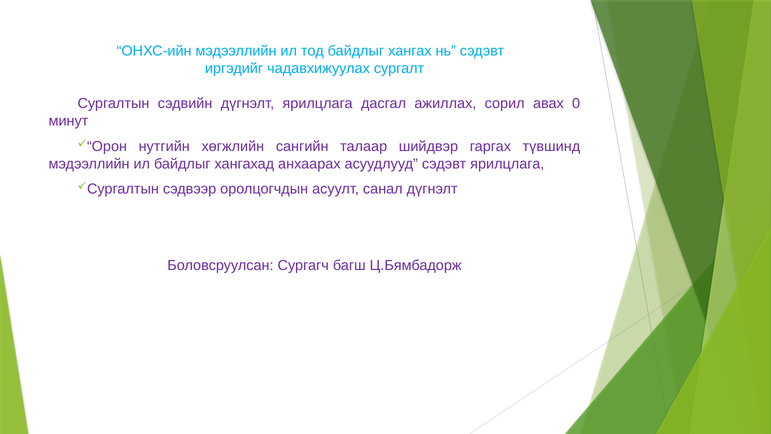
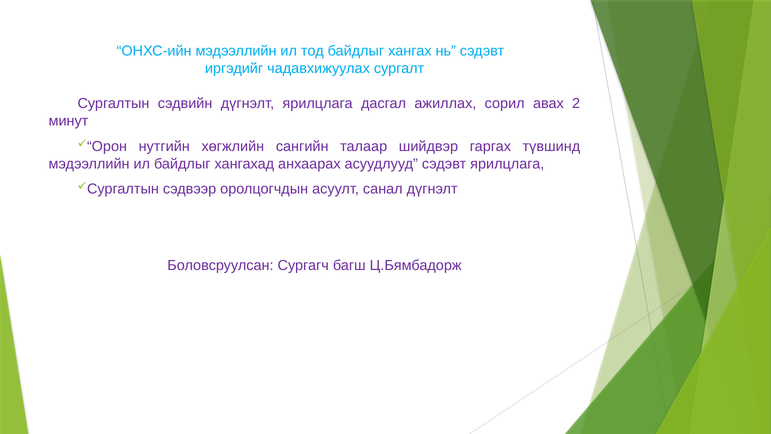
0: 0 -> 2
